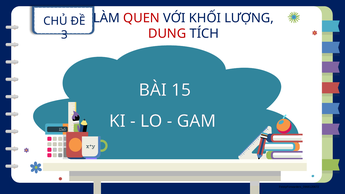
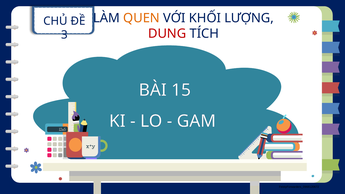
QUEN colour: red -> orange
